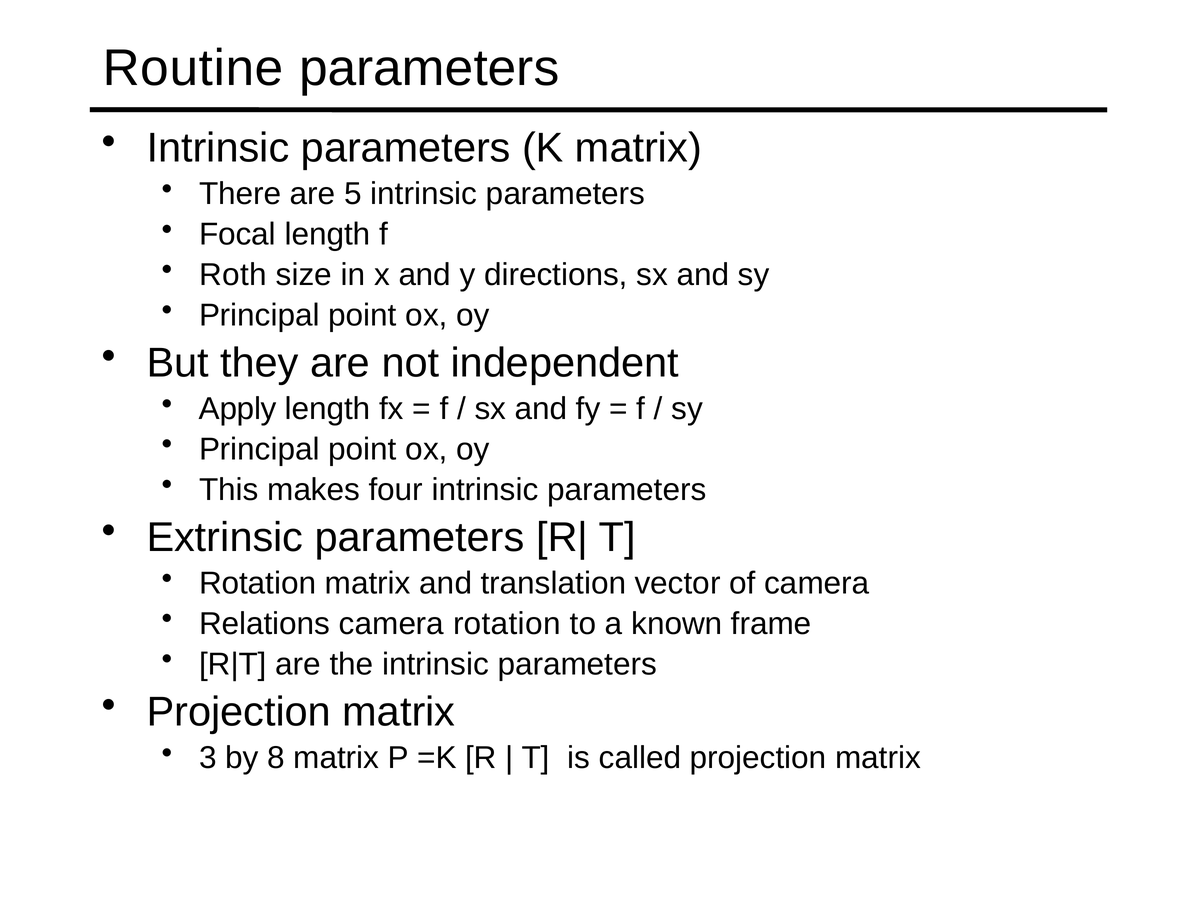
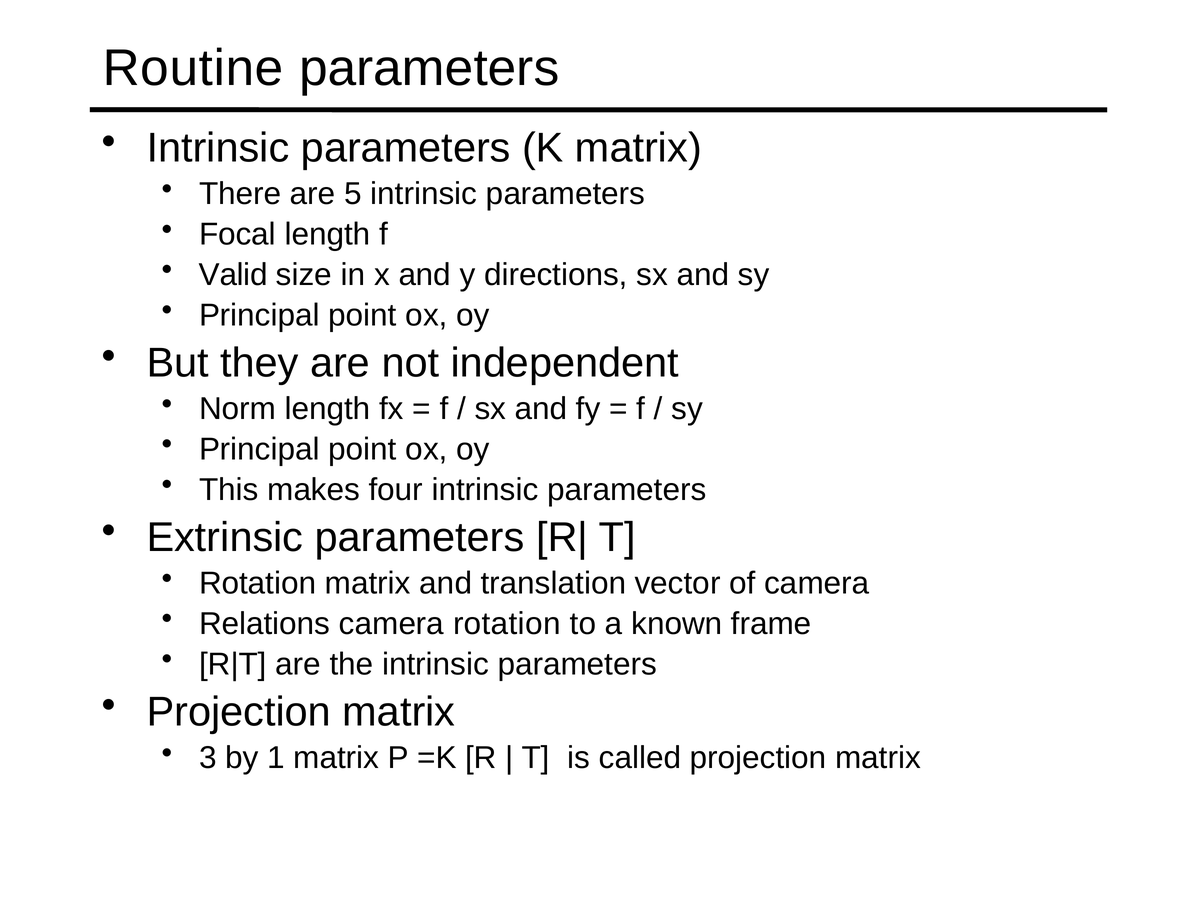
Roth: Roth -> Valid
Apply: Apply -> Norm
8: 8 -> 1
